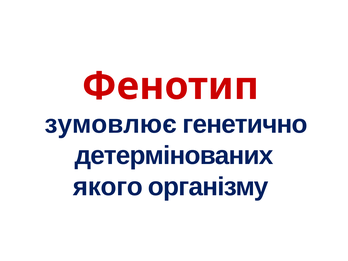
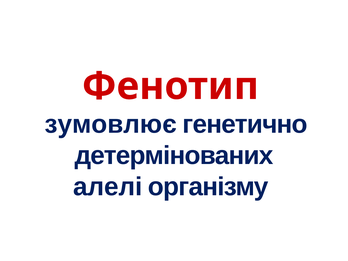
якого: якого -> алелі
